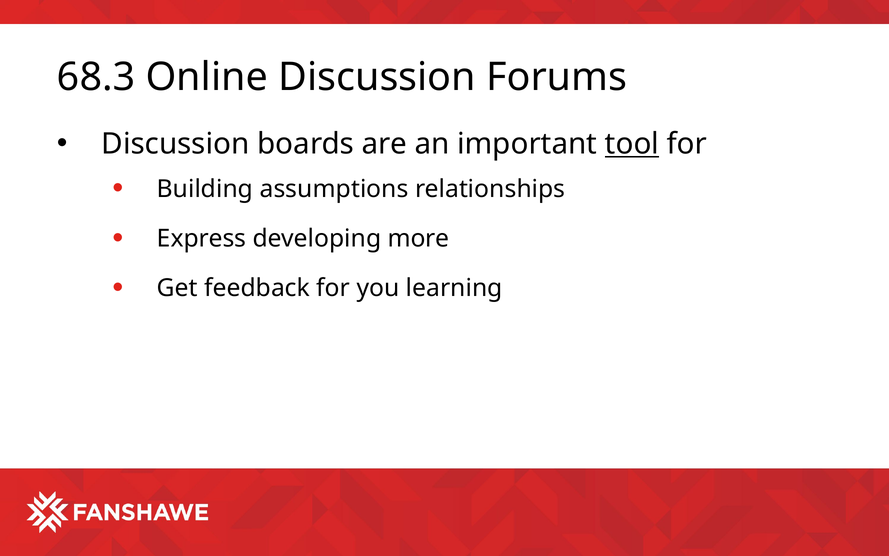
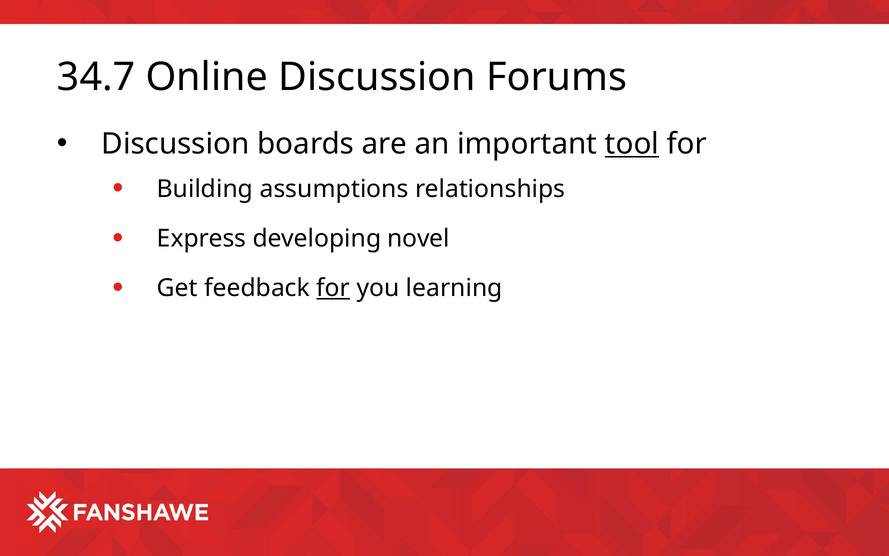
68.3: 68.3 -> 34.7
more: more -> novel
for at (333, 288) underline: none -> present
